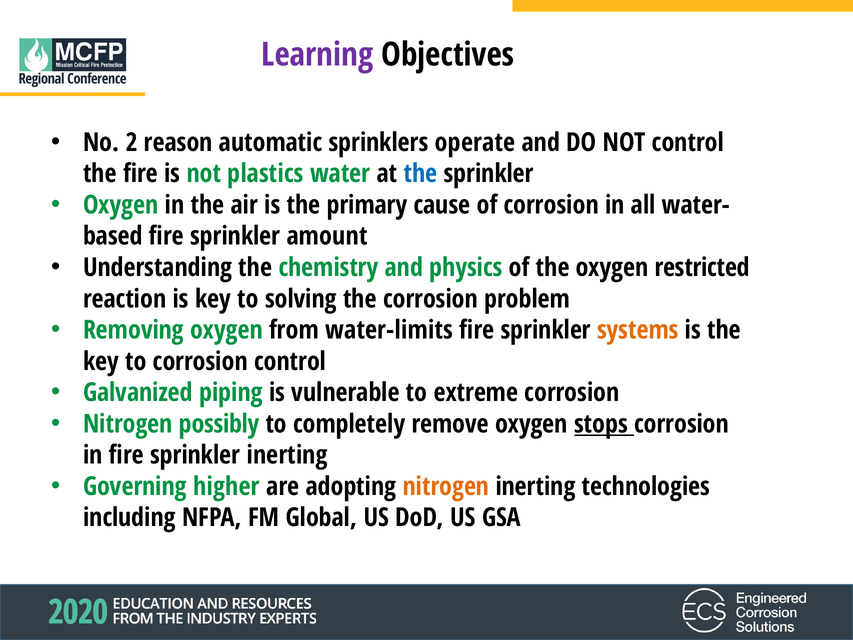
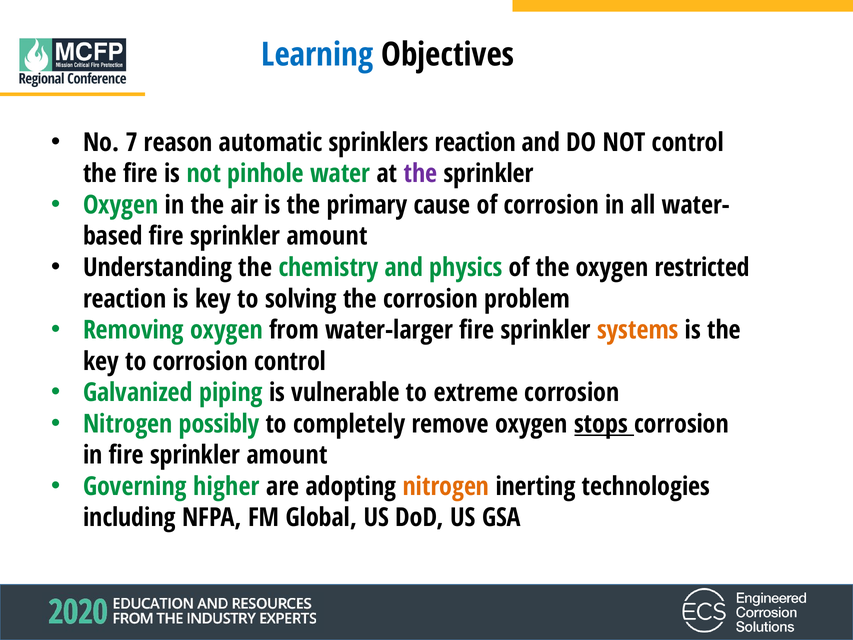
Learning colour: purple -> blue
2: 2 -> 7
sprinklers operate: operate -> reaction
plastics: plastics -> pinhole
the at (420, 174) colour: blue -> purple
water-limits: water-limits -> water-larger
in fire sprinkler inerting: inerting -> amount
